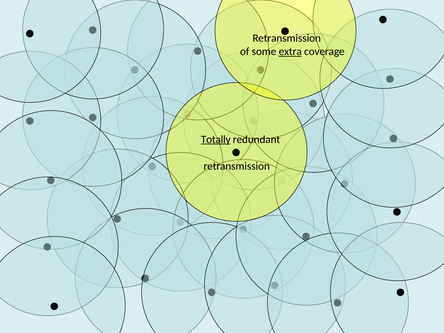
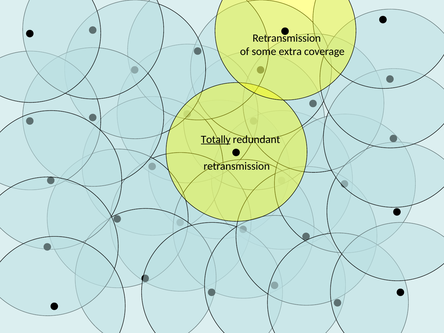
extra underline: present -> none
